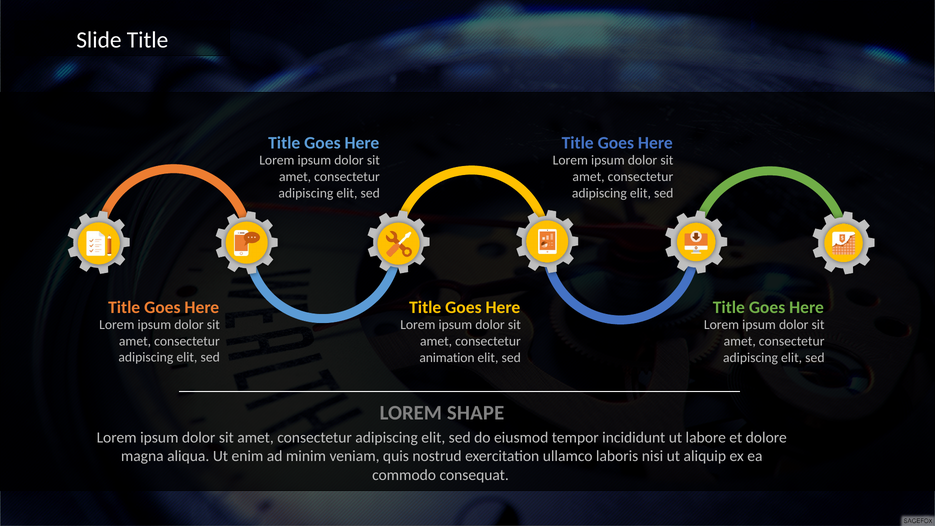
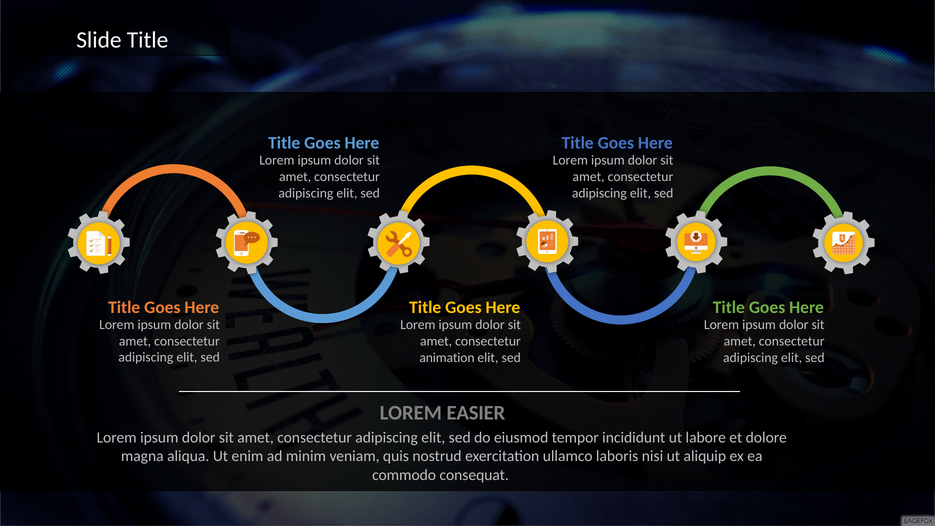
SHAPE: SHAPE -> EASIER
